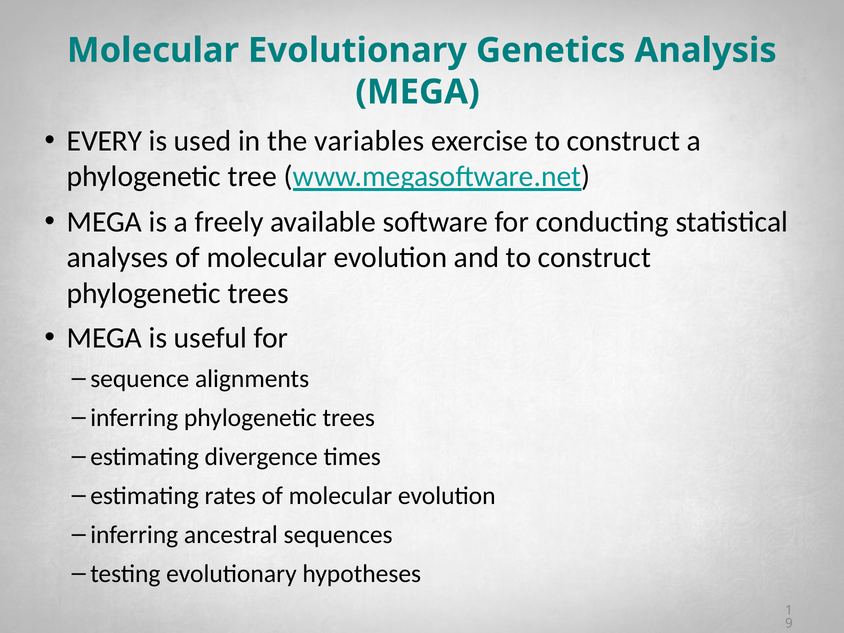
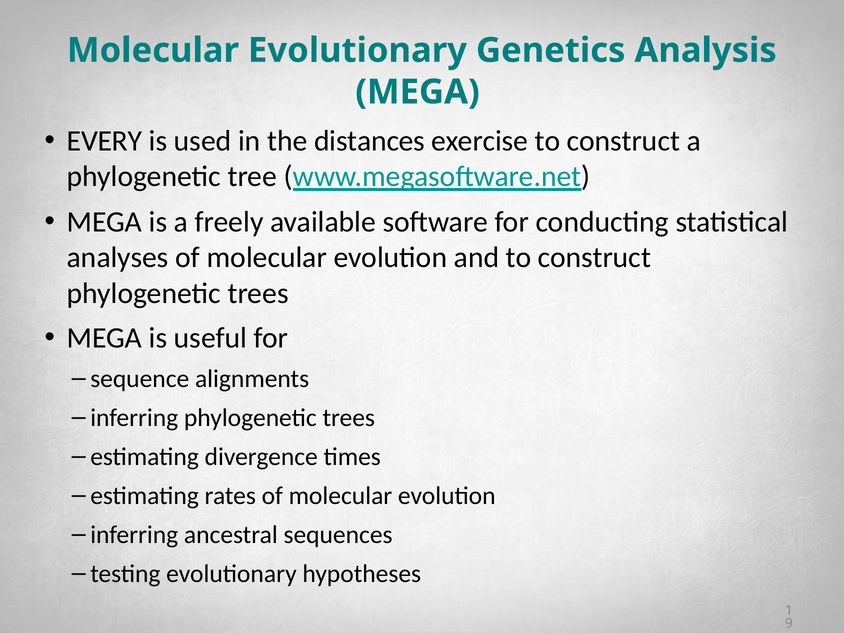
variables: variables -> distances
